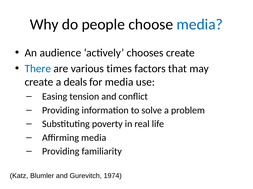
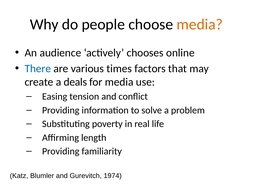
media at (200, 24) colour: blue -> orange
chooses create: create -> online
Affirming media: media -> length
